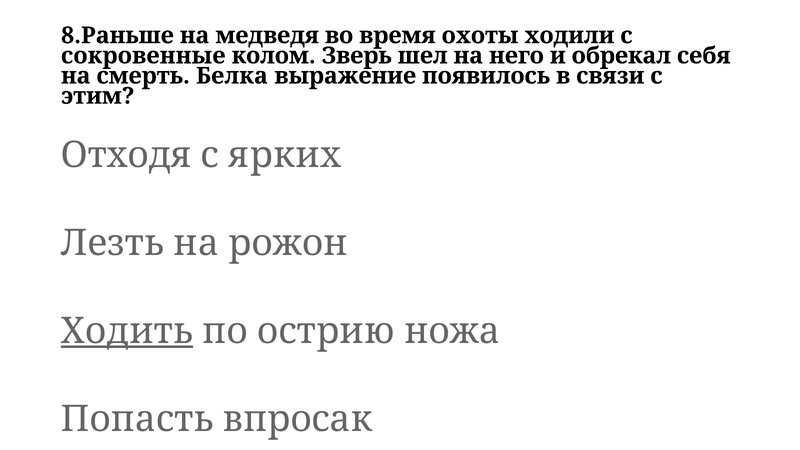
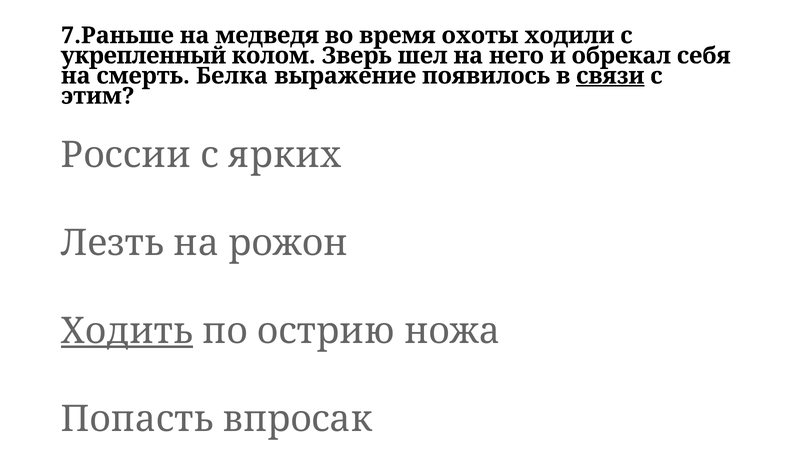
8.Раньше: 8.Раньше -> 7.Раньше
сокровенные: сокровенные -> укрепленный
связи underline: none -> present
Отходя: Отходя -> России
